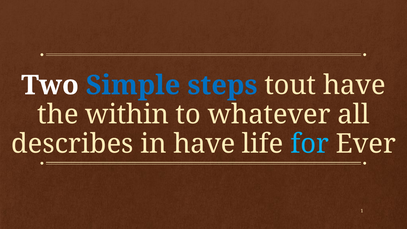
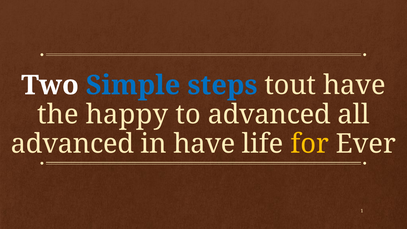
within: within -> happy
to whatever: whatever -> advanced
describes at (72, 144): describes -> advanced
for colour: light blue -> yellow
